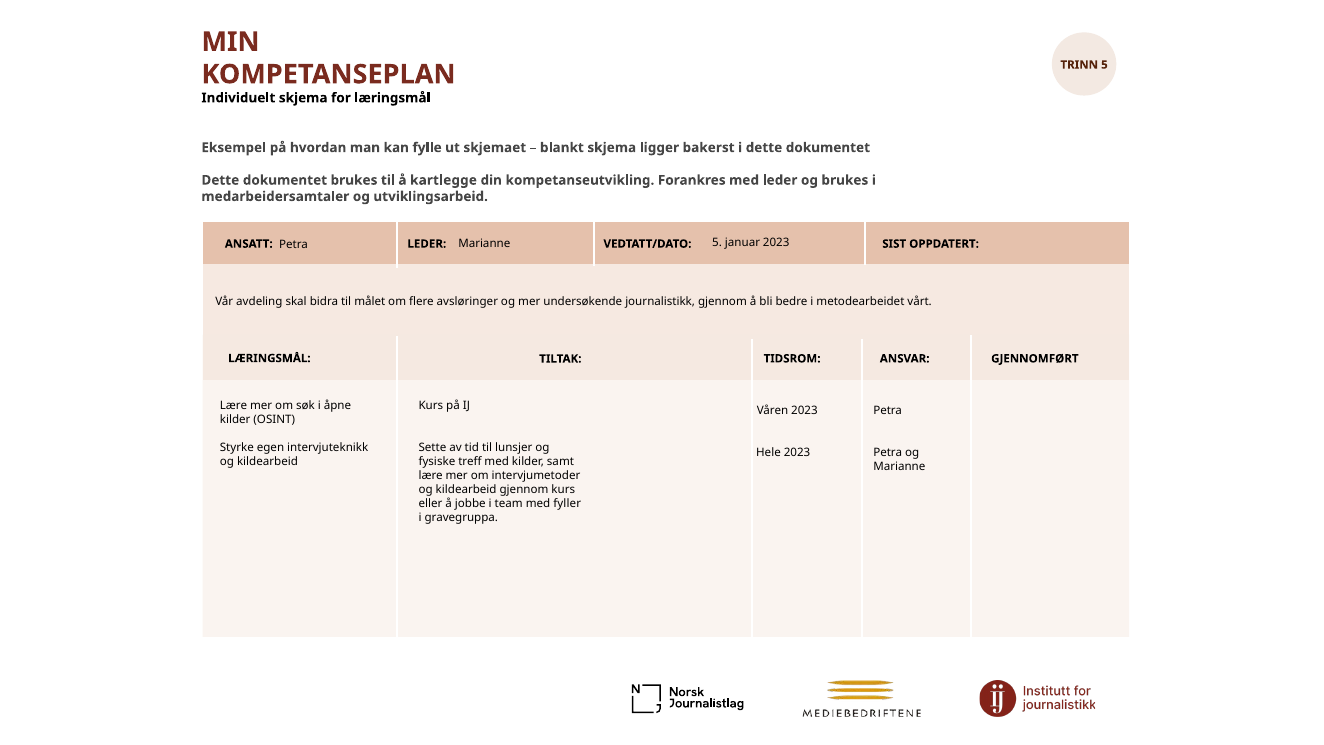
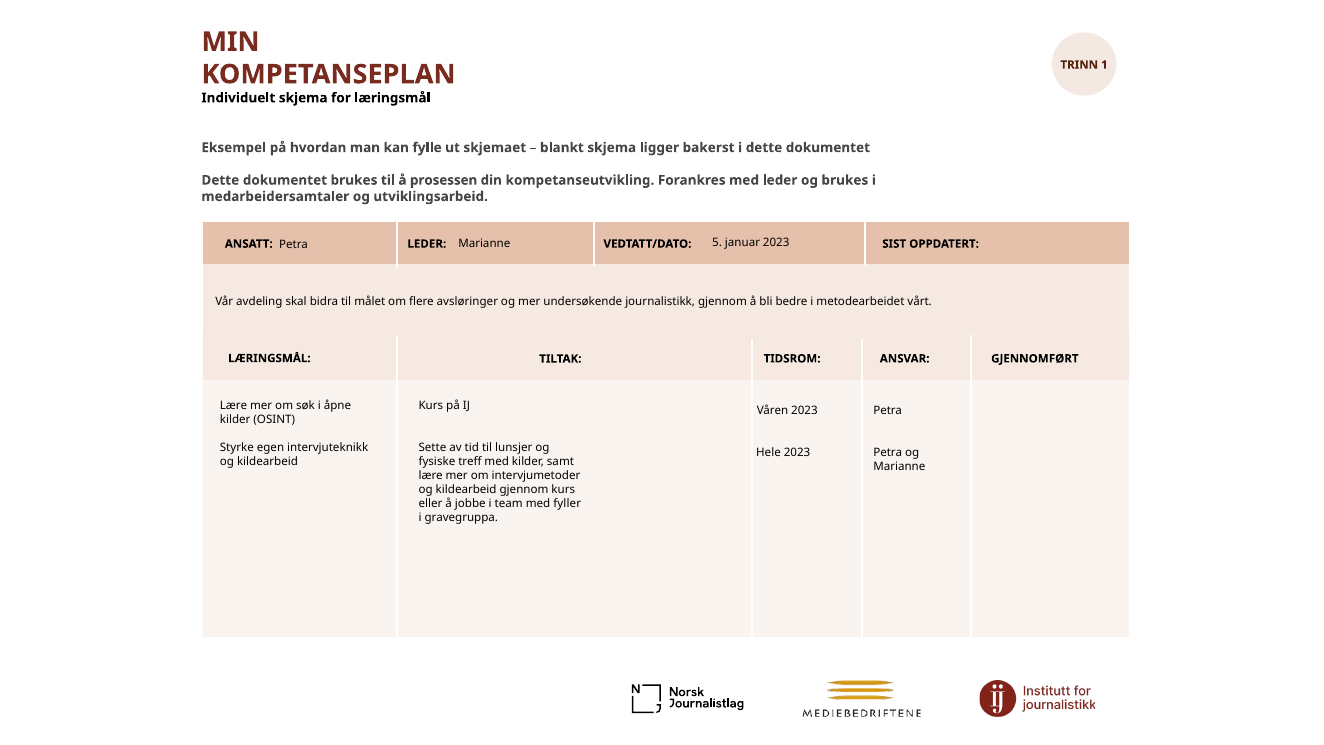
TRINN 5: 5 -> 1
kartlegge: kartlegge -> prosessen
